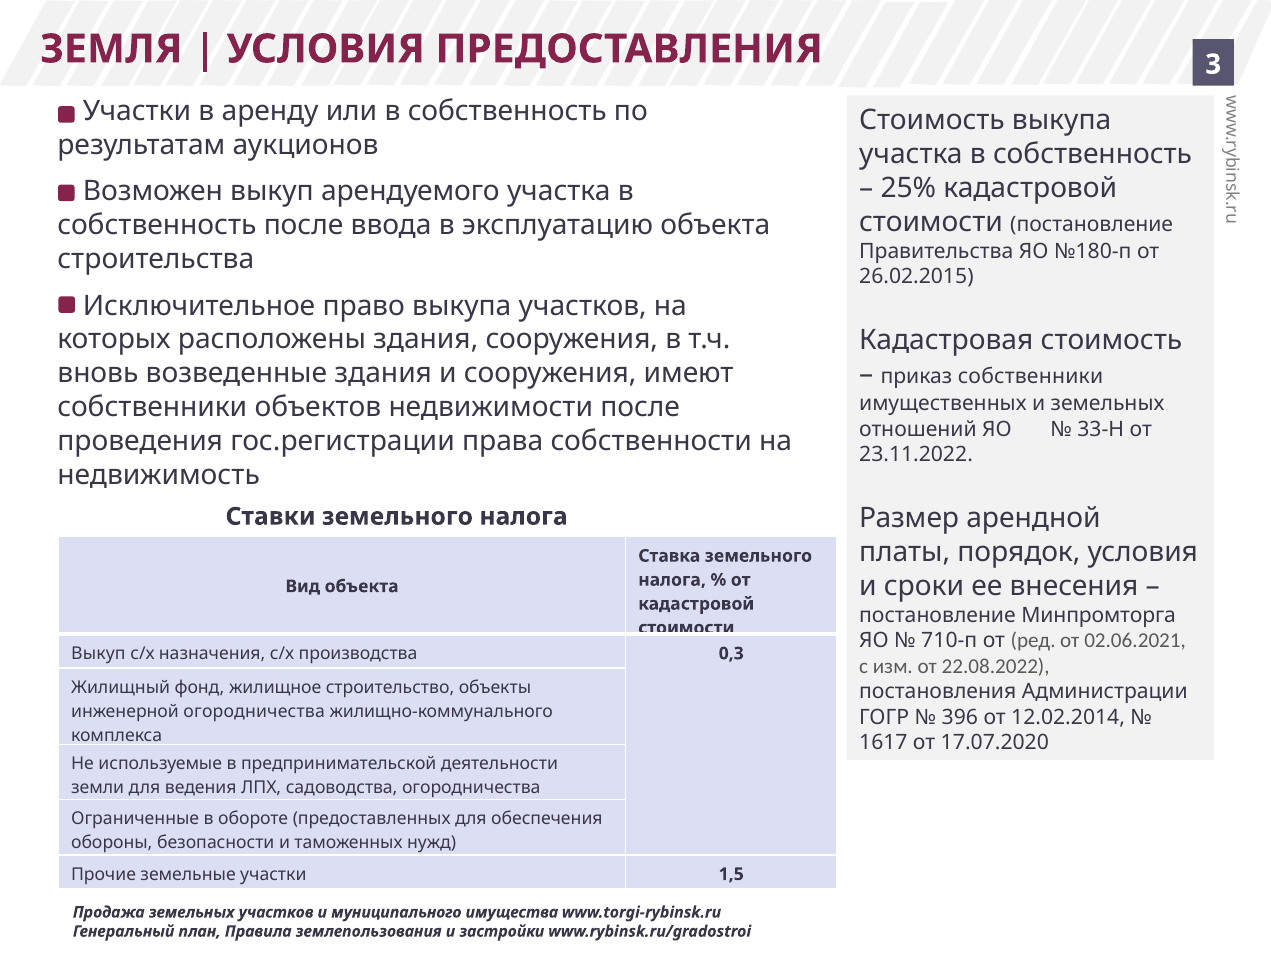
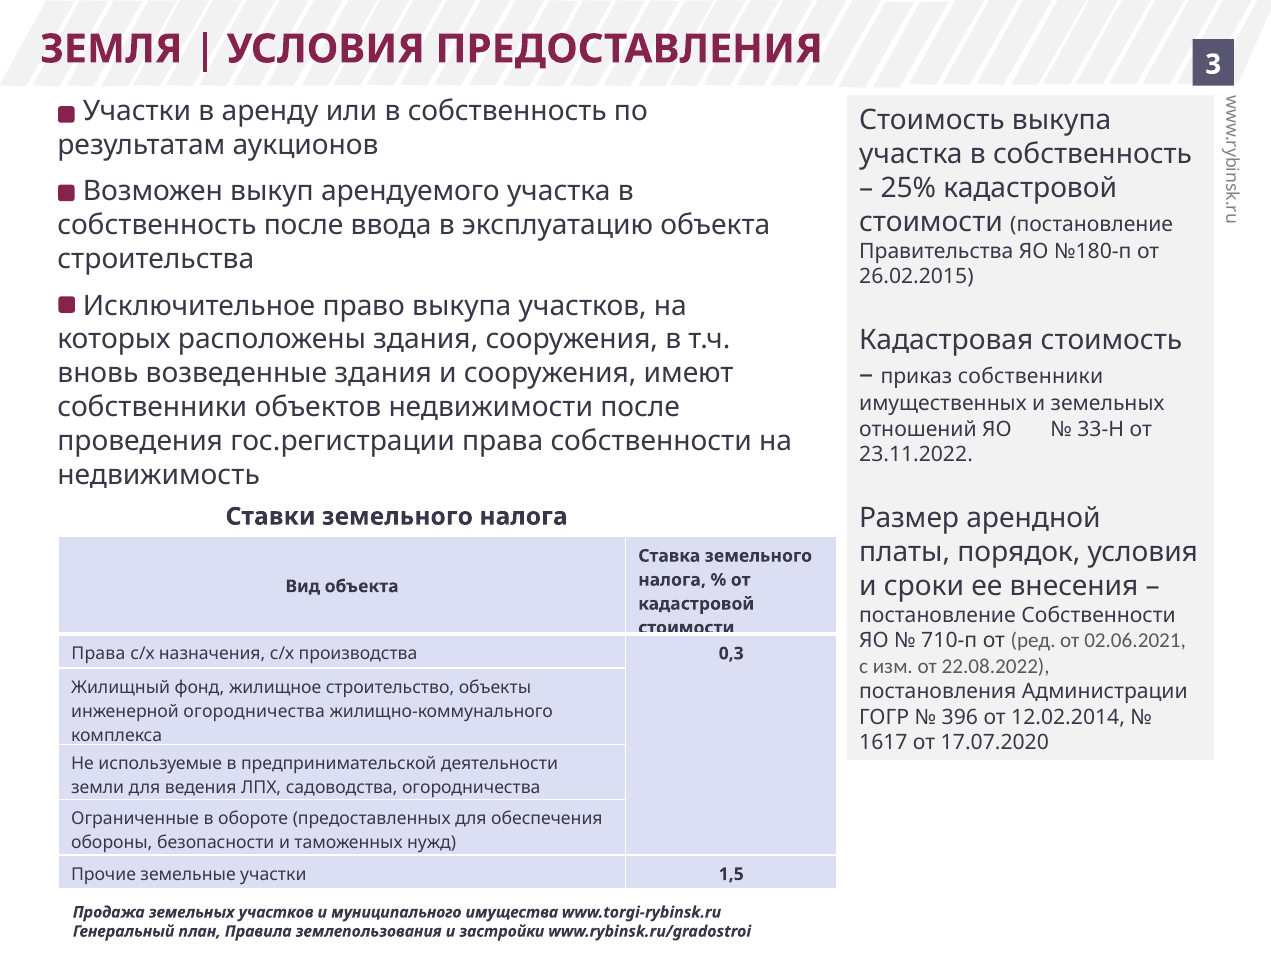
постановление Минпромторга: Минпромторга -> Собственности
Выкуп at (98, 654): Выкуп -> Права
